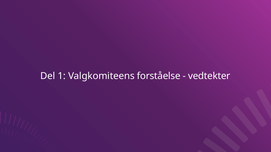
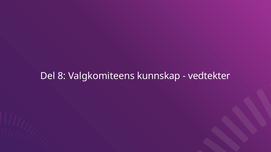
1: 1 -> 8
forståelse: forståelse -> kunnskap
